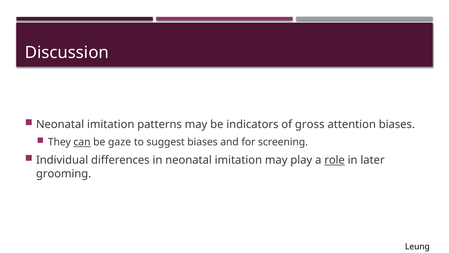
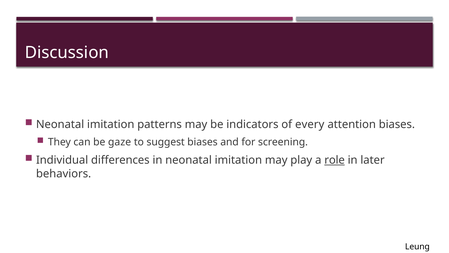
gross: gross -> every
can underline: present -> none
grooming: grooming -> behaviors
